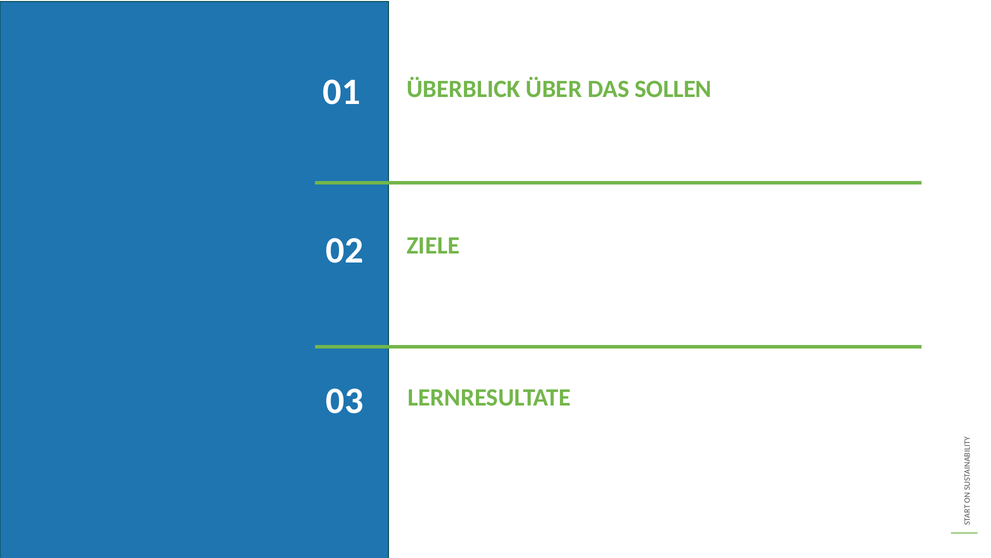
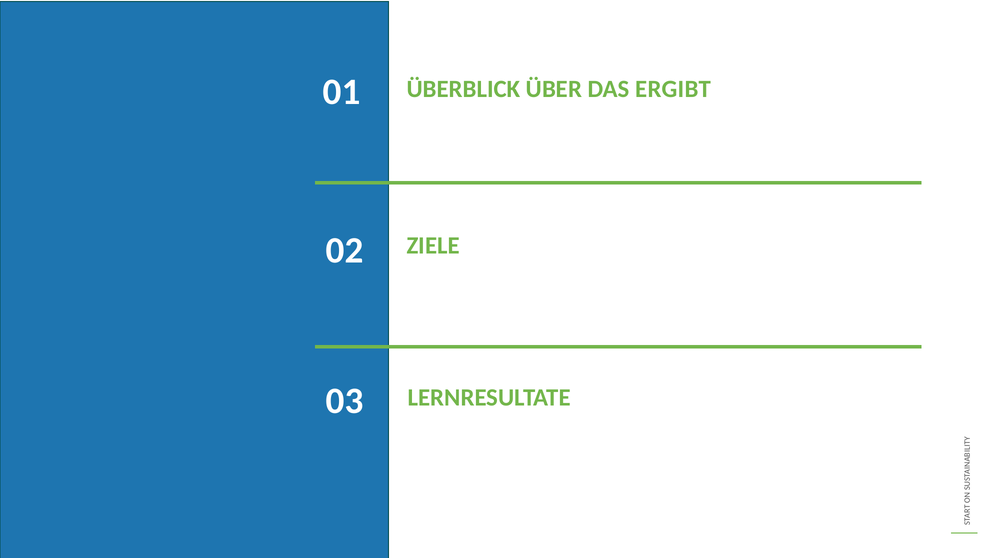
SOLLEN: SOLLEN -> ERGIBT
